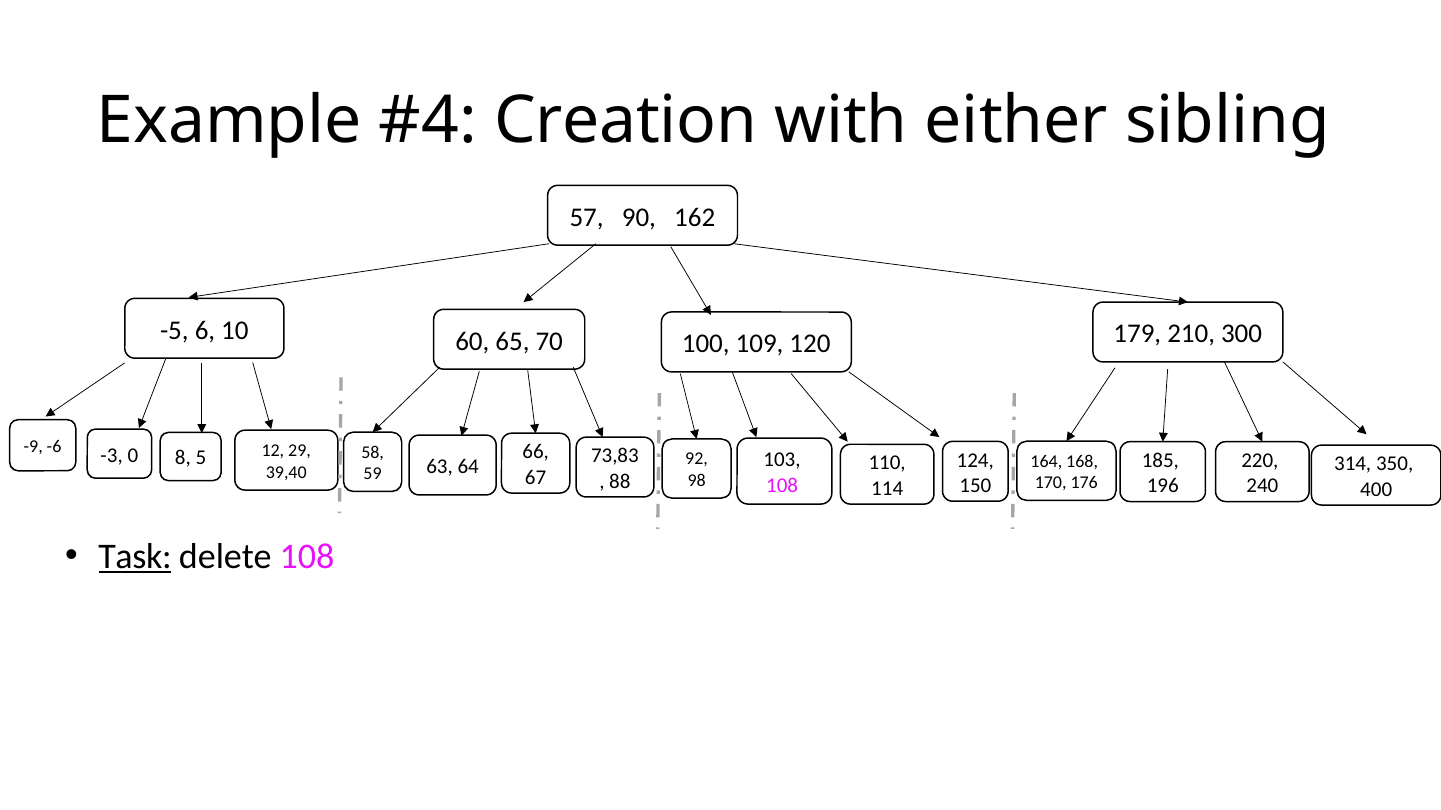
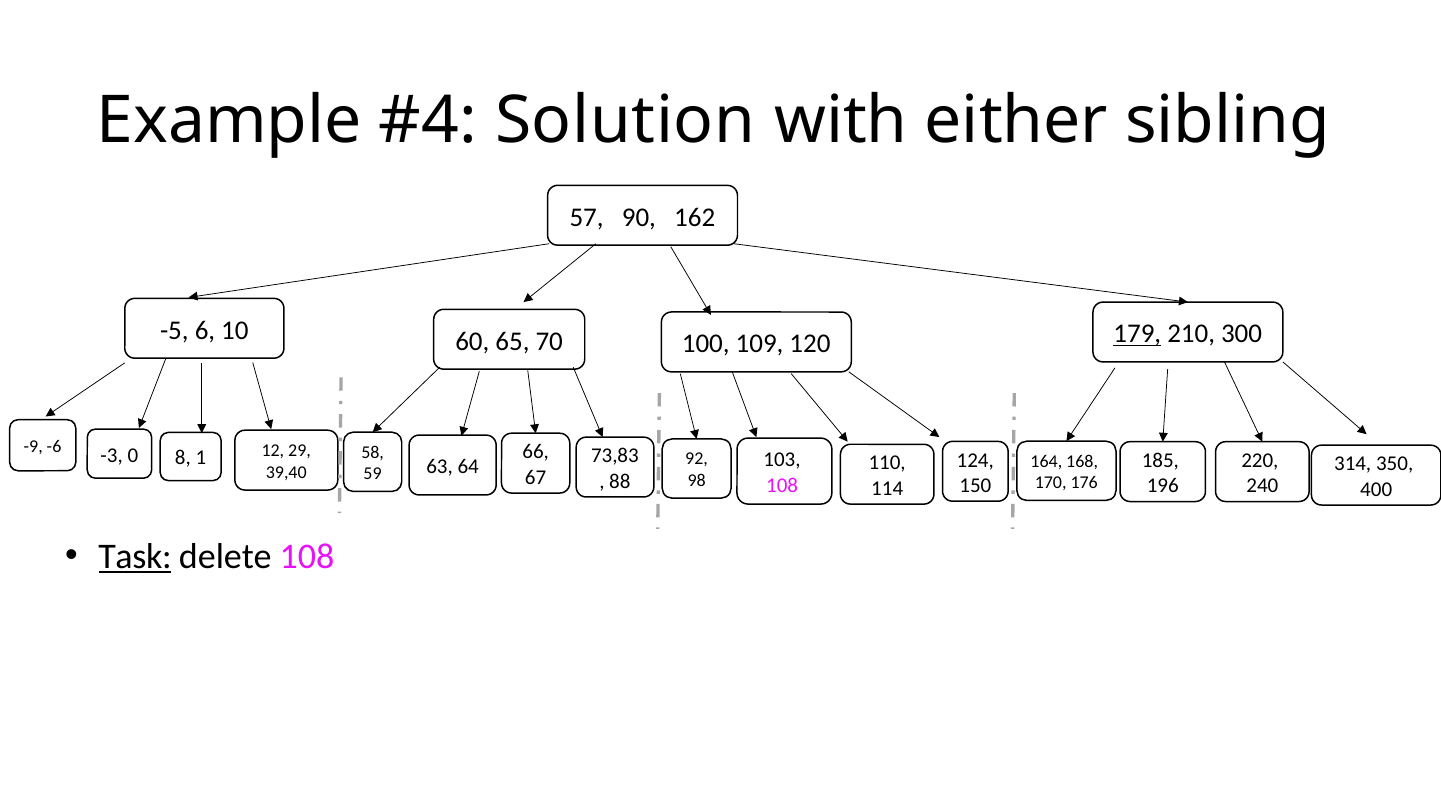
Creation: Creation -> Solution
179 underline: none -> present
5: 5 -> 1
